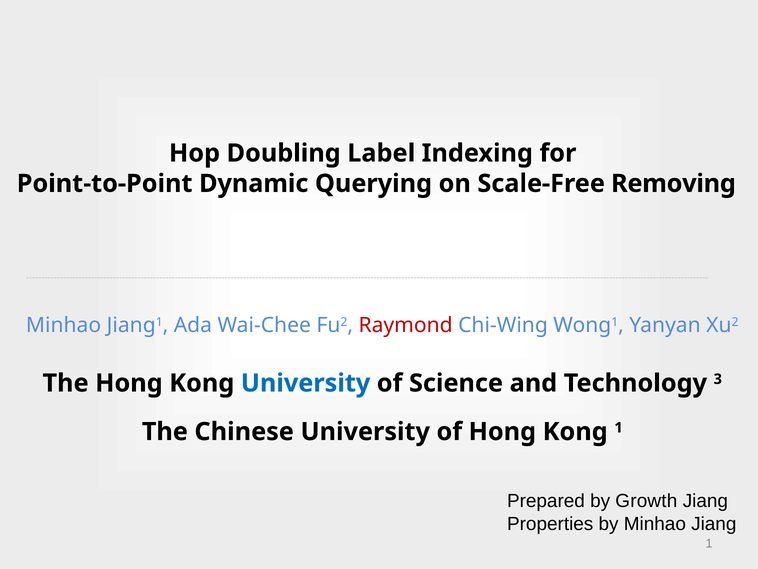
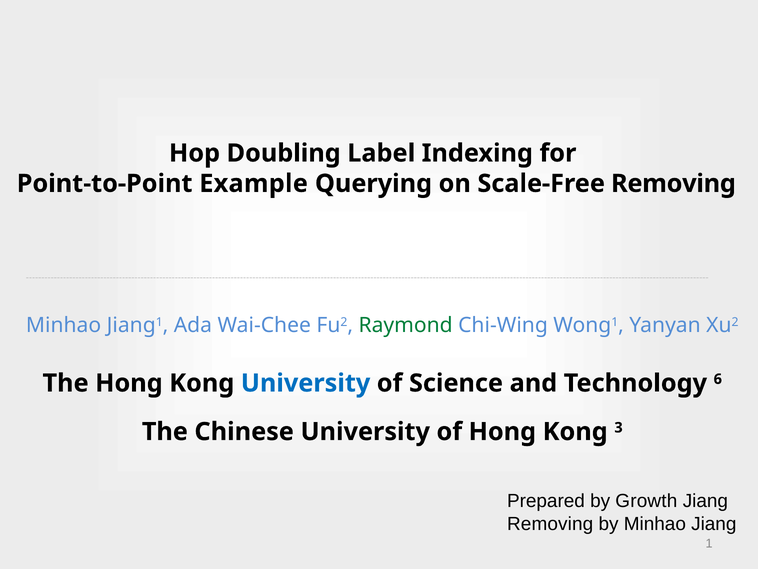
Dynamic: Dynamic -> Example
Raymond colour: red -> green
3: 3 -> 6
Kong 1: 1 -> 3
Properties at (550, 523): Properties -> Removing
